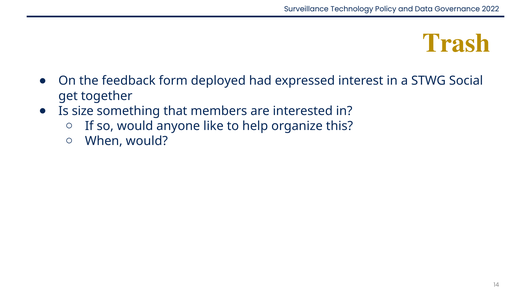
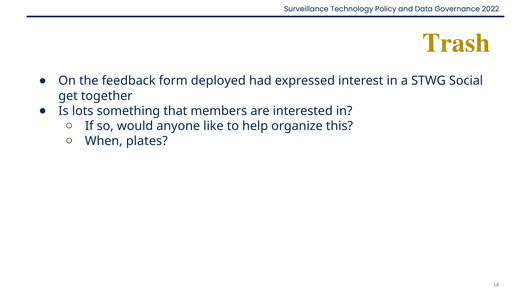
size: size -> lots
When would: would -> plates
